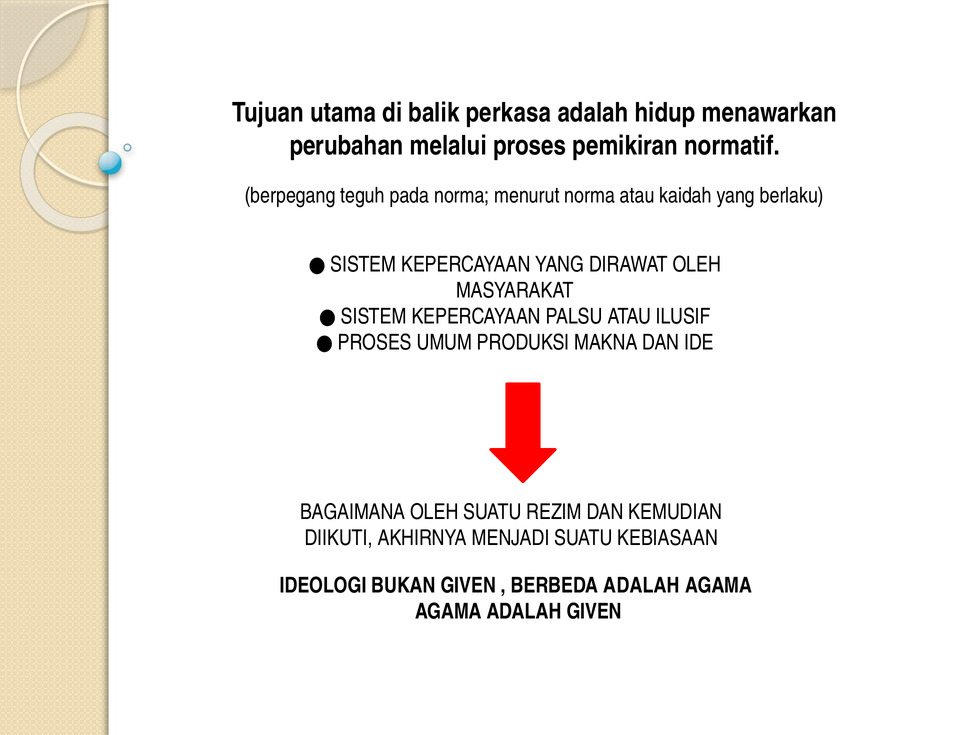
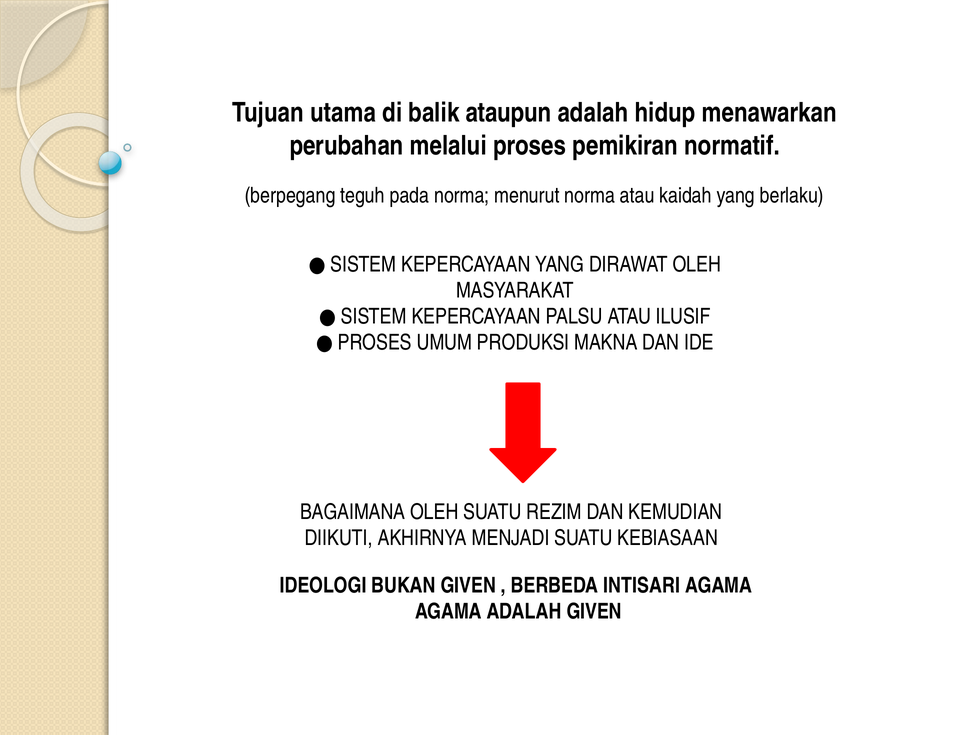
perkasa: perkasa -> ataupun
BERBEDA ADALAH: ADALAH -> INTISARI
